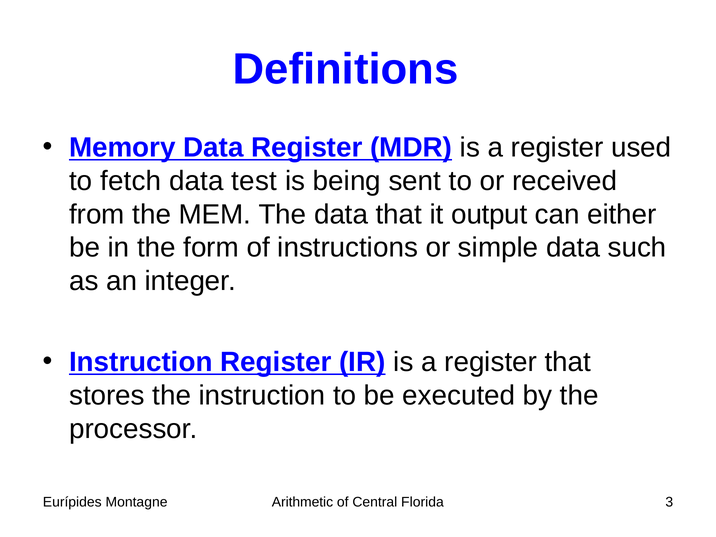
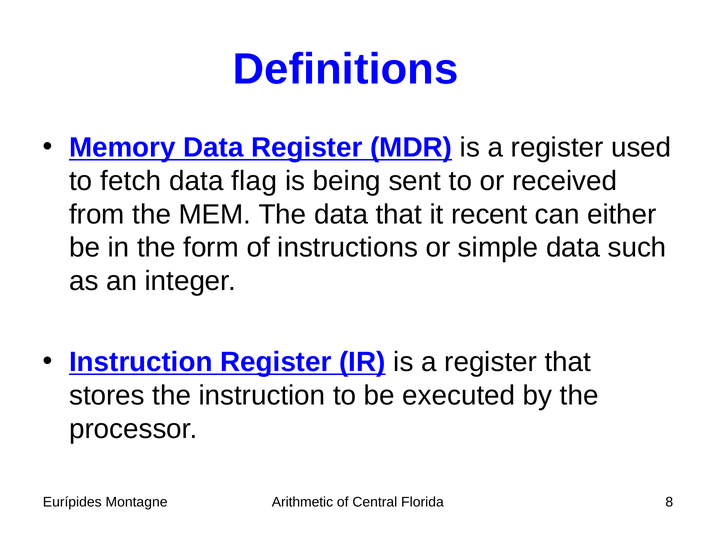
test: test -> flag
output: output -> recent
3: 3 -> 8
